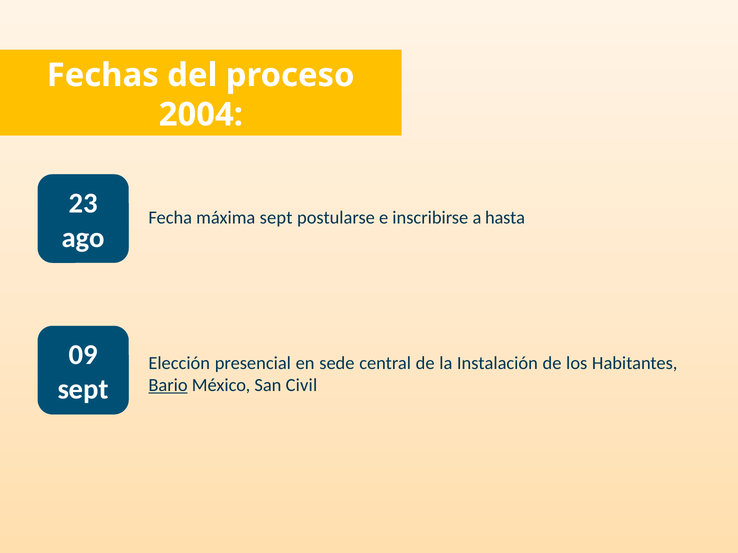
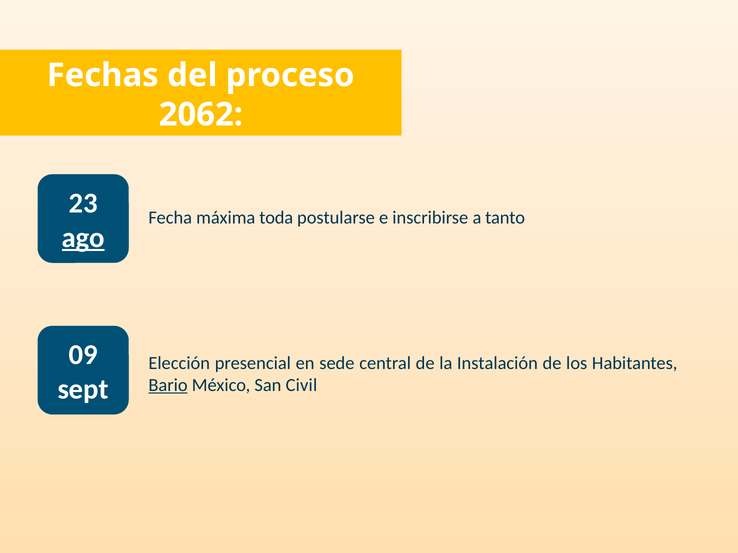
2004: 2004 -> 2062
máxima sept: sept -> toda
hasta: hasta -> tanto
ago underline: none -> present
